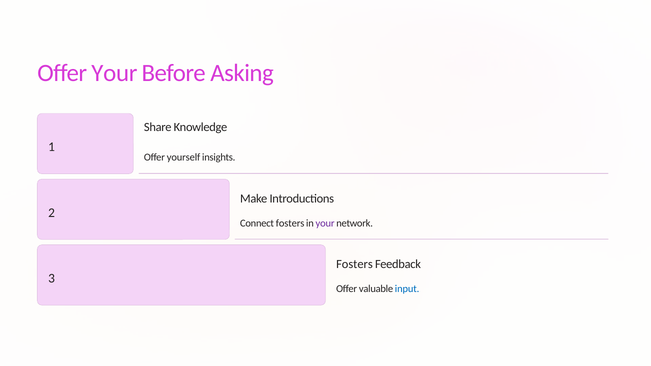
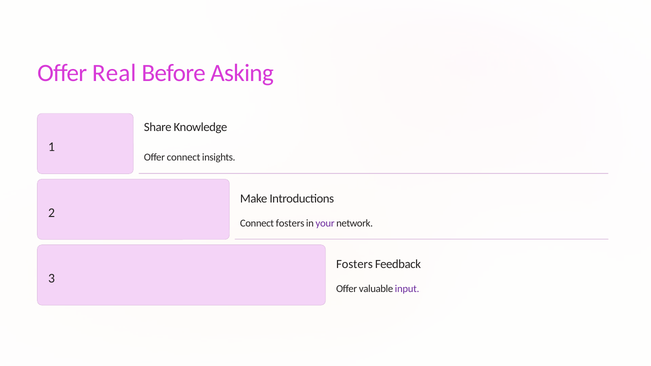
Offer Your: Your -> Real
Offer yourself: yourself -> connect
input colour: blue -> purple
